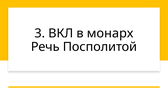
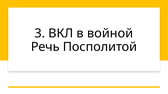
монарх: монарх -> войной
